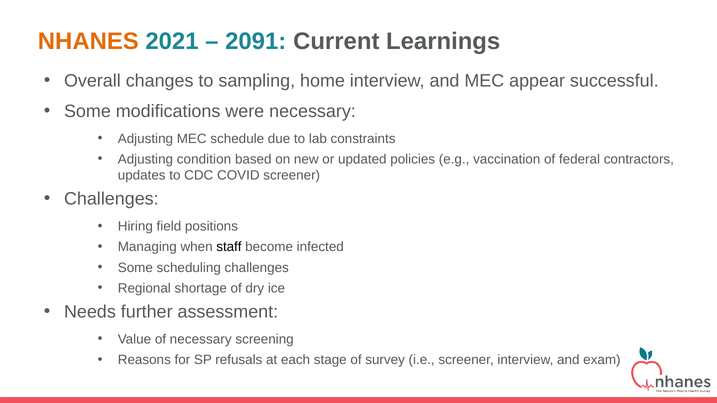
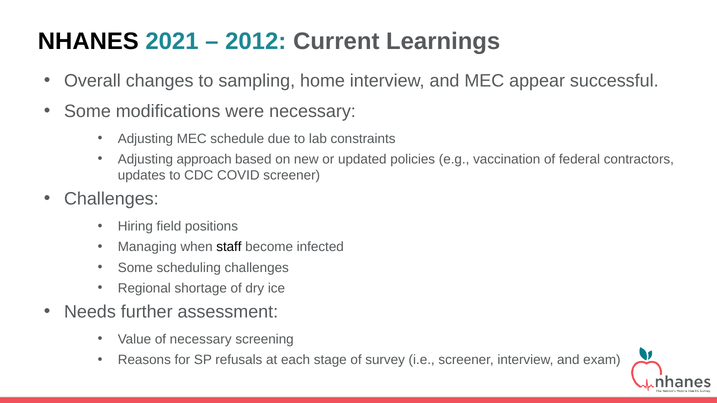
NHANES colour: orange -> black
2091: 2091 -> 2012
condition: condition -> approach
